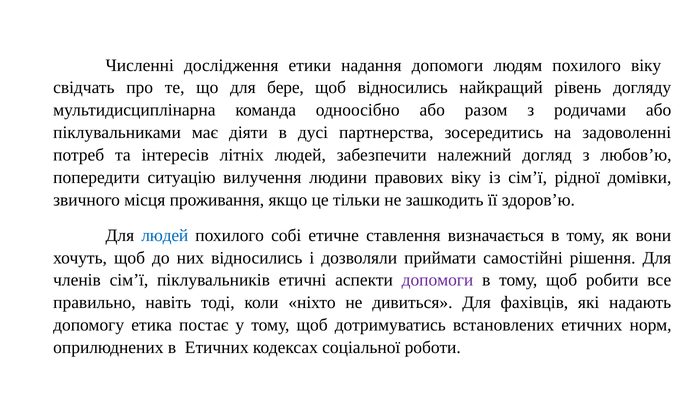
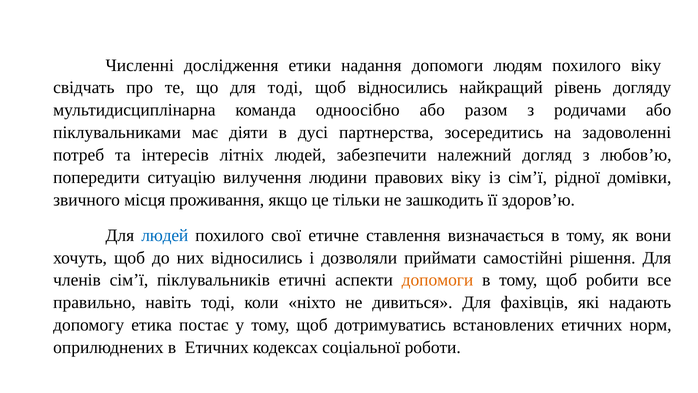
для бере: бере -> тоді
собі: собі -> свої
допомоги at (438, 280) colour: purple -> orange
